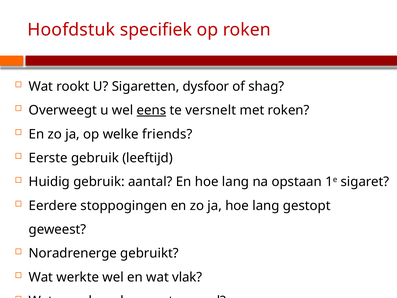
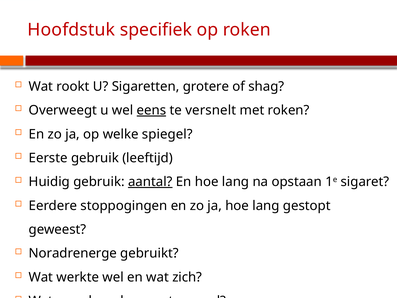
dysfoor: dysfoor -> grotere
friends: friends -> spiegel
aantal underline: none -> present
vlak: vlak -> zich
